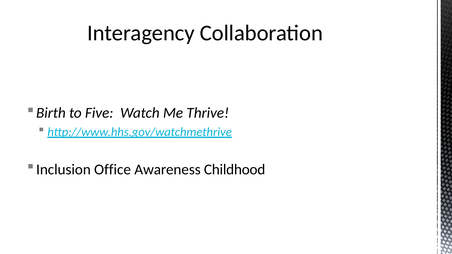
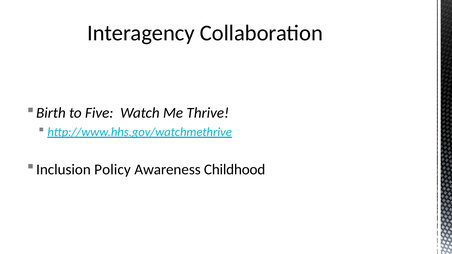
Office: Office -> Policy
